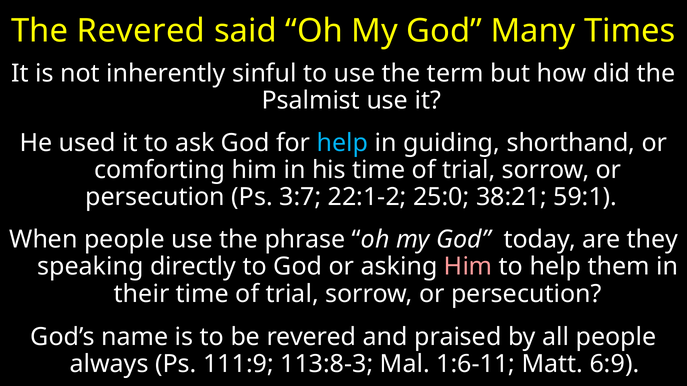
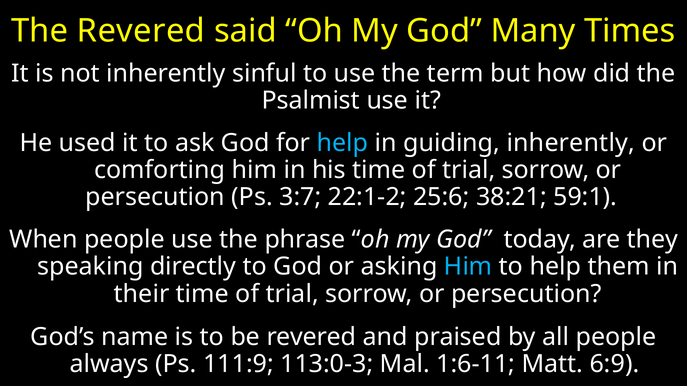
guiding shorthand: shorthand -> inherently
25:0: 25:0 -> 25:6
Him at (468, 267) colour: pink -> light blue
113:8-3: 113:8-3 -> 113:0-3
